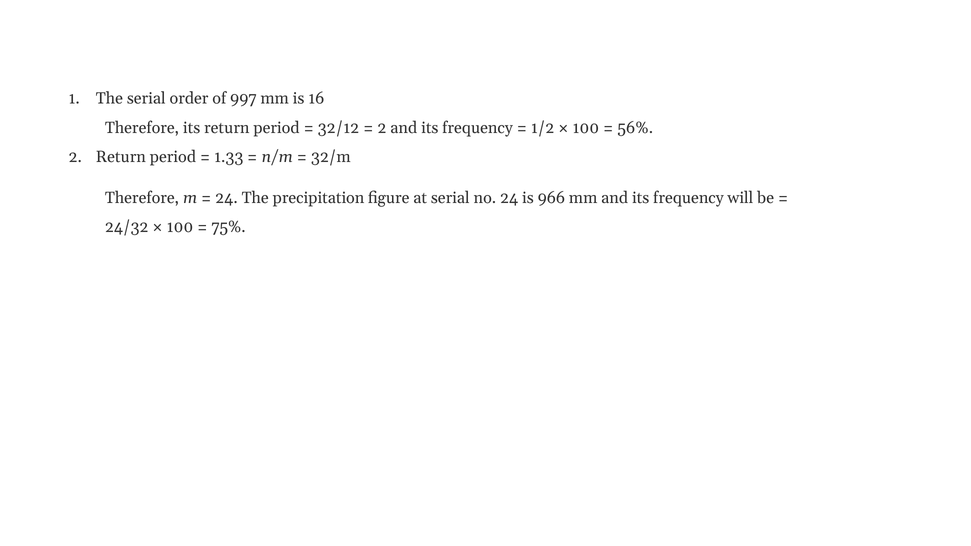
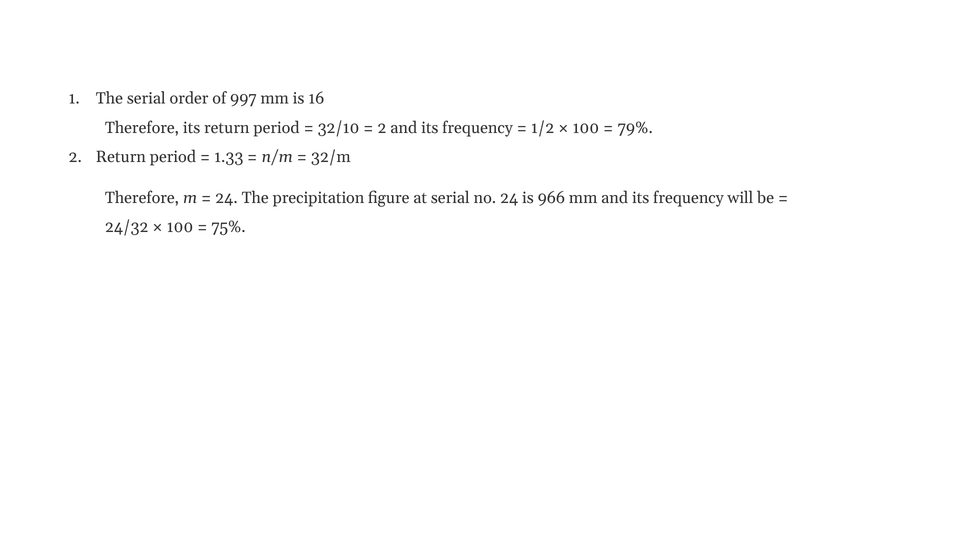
32/12: 32/12 -> 32/10
56%: 56% -> 79%
